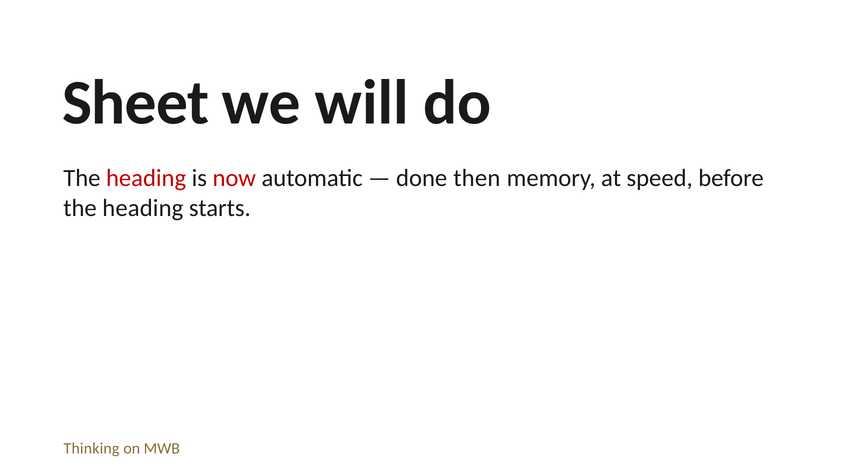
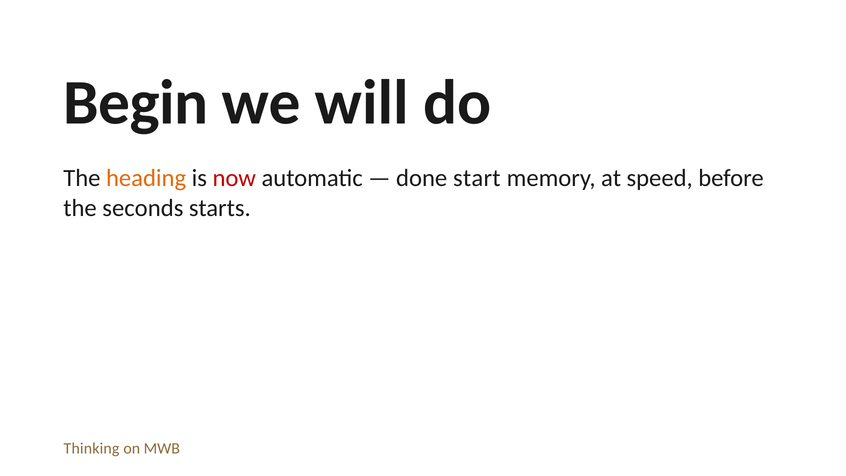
Sheet: Sheet -> Begin
heading at (146, 178) colour: red -> orange
then: then -> start
heading at (143, 208): heading -> seconds
